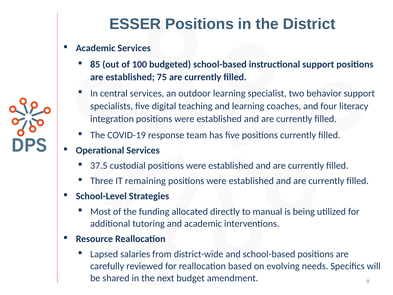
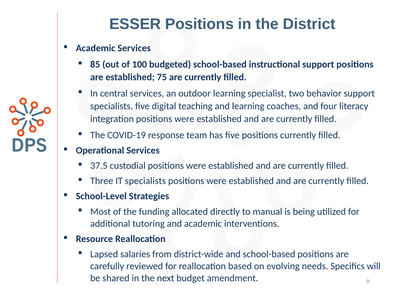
IT remaining: remaining -> specialists
